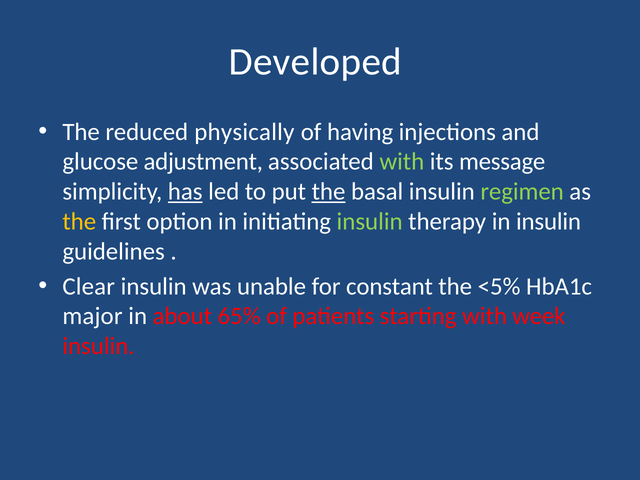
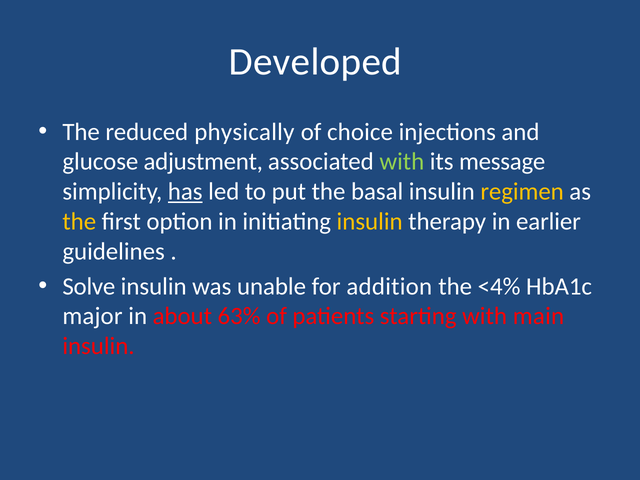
having: having -> choice
the at (329, 192) underline: present -> none
regimen colour: light green -> yellow
insulin at (370, 222) colour: light green -> yellow
in insulin: insulin -> earlier
Clear: Clear -> Solve
constant: constant -> addition
<5%: <5% -> <4%
65%: 65% -> 63%
week: week -> main
